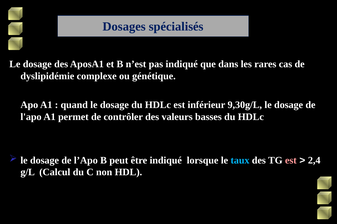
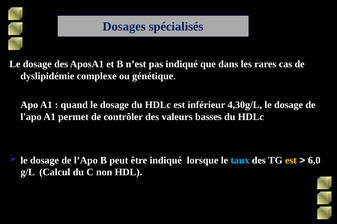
9,30g/L: 9,30g/L -> 4,30g/L
est at (291, 161) colour: pink -> yellow
2,4: 2,4 -> 6,0
